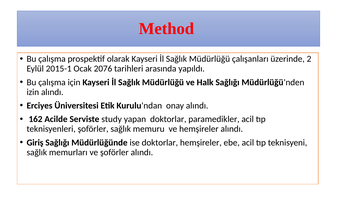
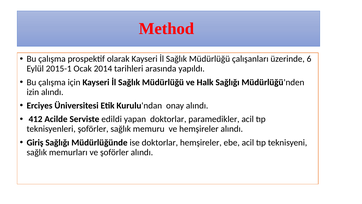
2: 2 -> 6
2076: 2076 -> 2014
162: 162 -> 412
study: study -> edildi
